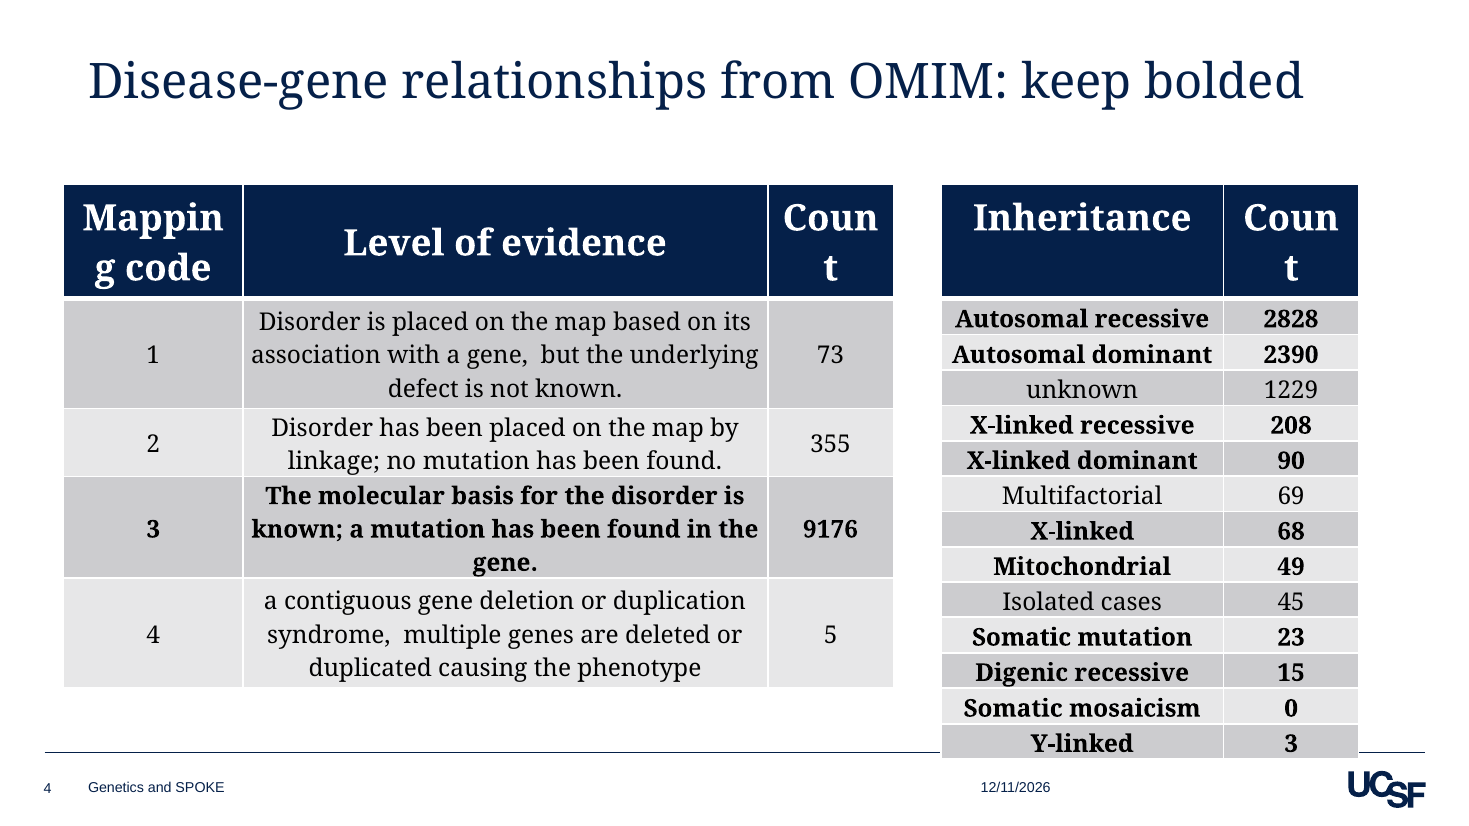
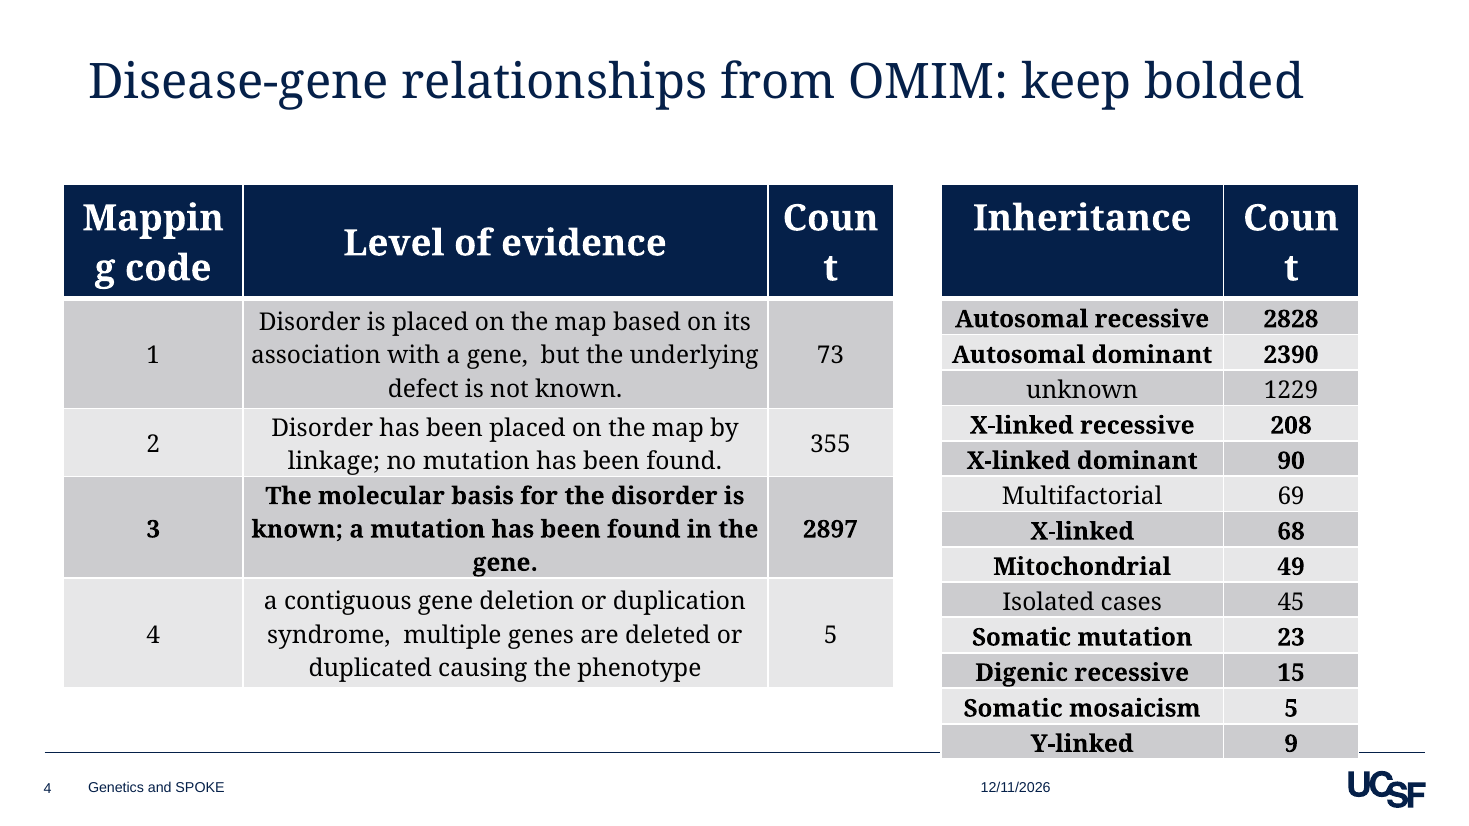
9176: 9176 -> 2897
mosaicism 0: 0 -> 5
Y-linked 3: 3 -> 9
